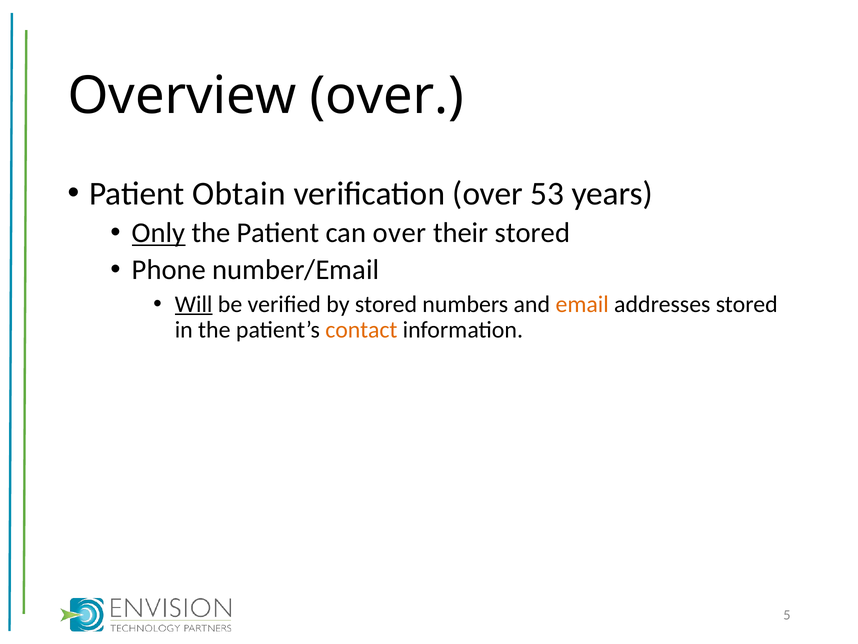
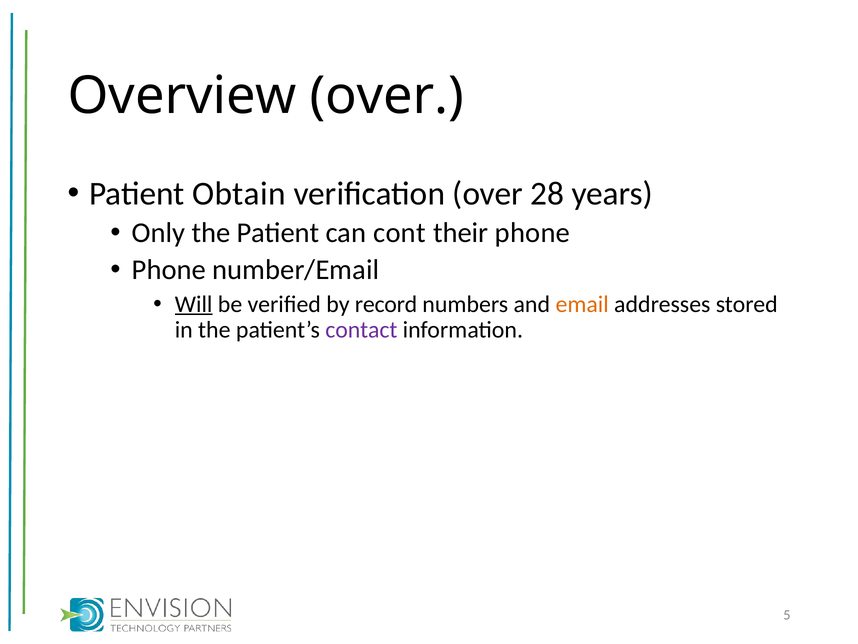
53: 53 -> 28
Only underline: present -> none
can over: over -> cont
their stored: stored -> phone
by stored: stored -> record
contact colour: orange -> purple
